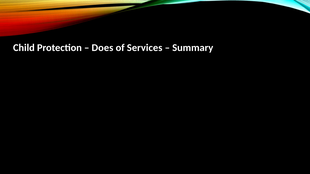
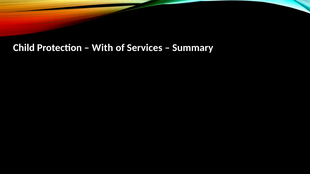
Does: Does -> With
